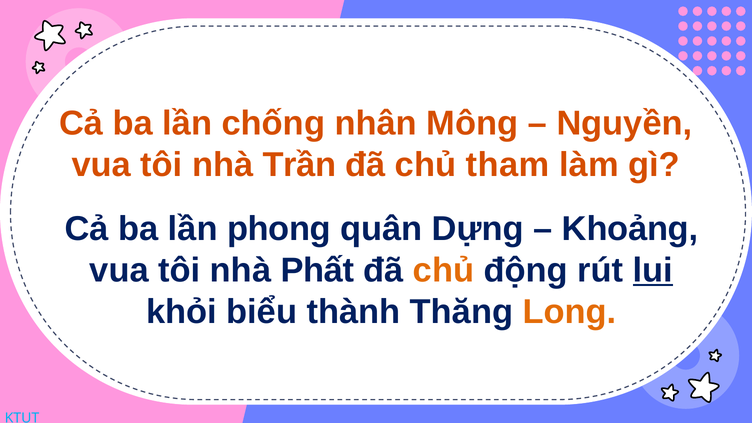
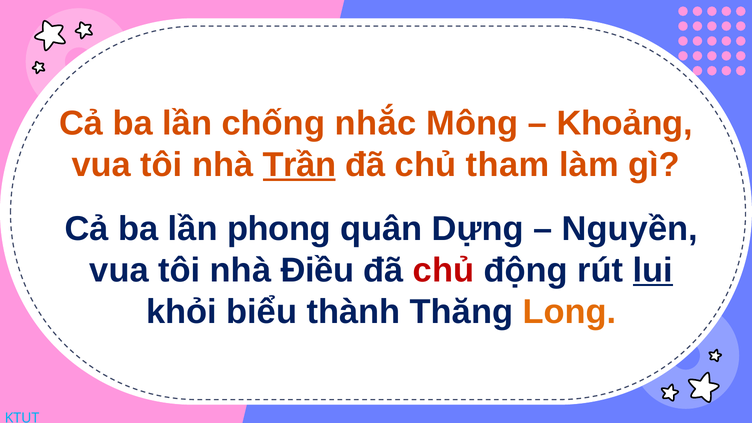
nhân: nhân -> nhắc
Nguyền: Nguyền -> Khoảng
Trần underline: none -> present
Khoảng: Khoảng -> Nguyền
Phất: Phất -> Điều
chủ at (443, 270) colour: orange -> red
